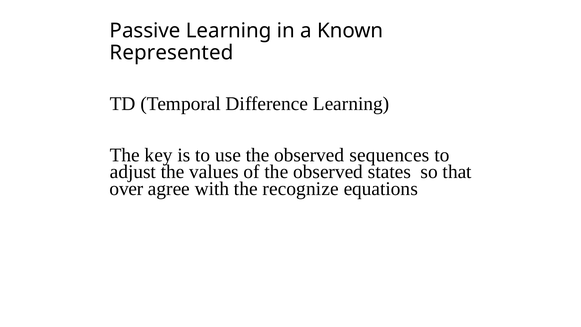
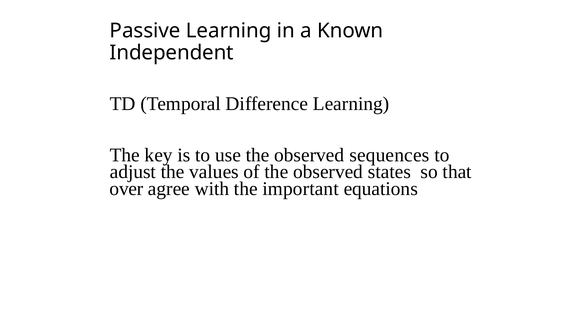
Represented: Represented -> Independent
recognize: recognize -> important
